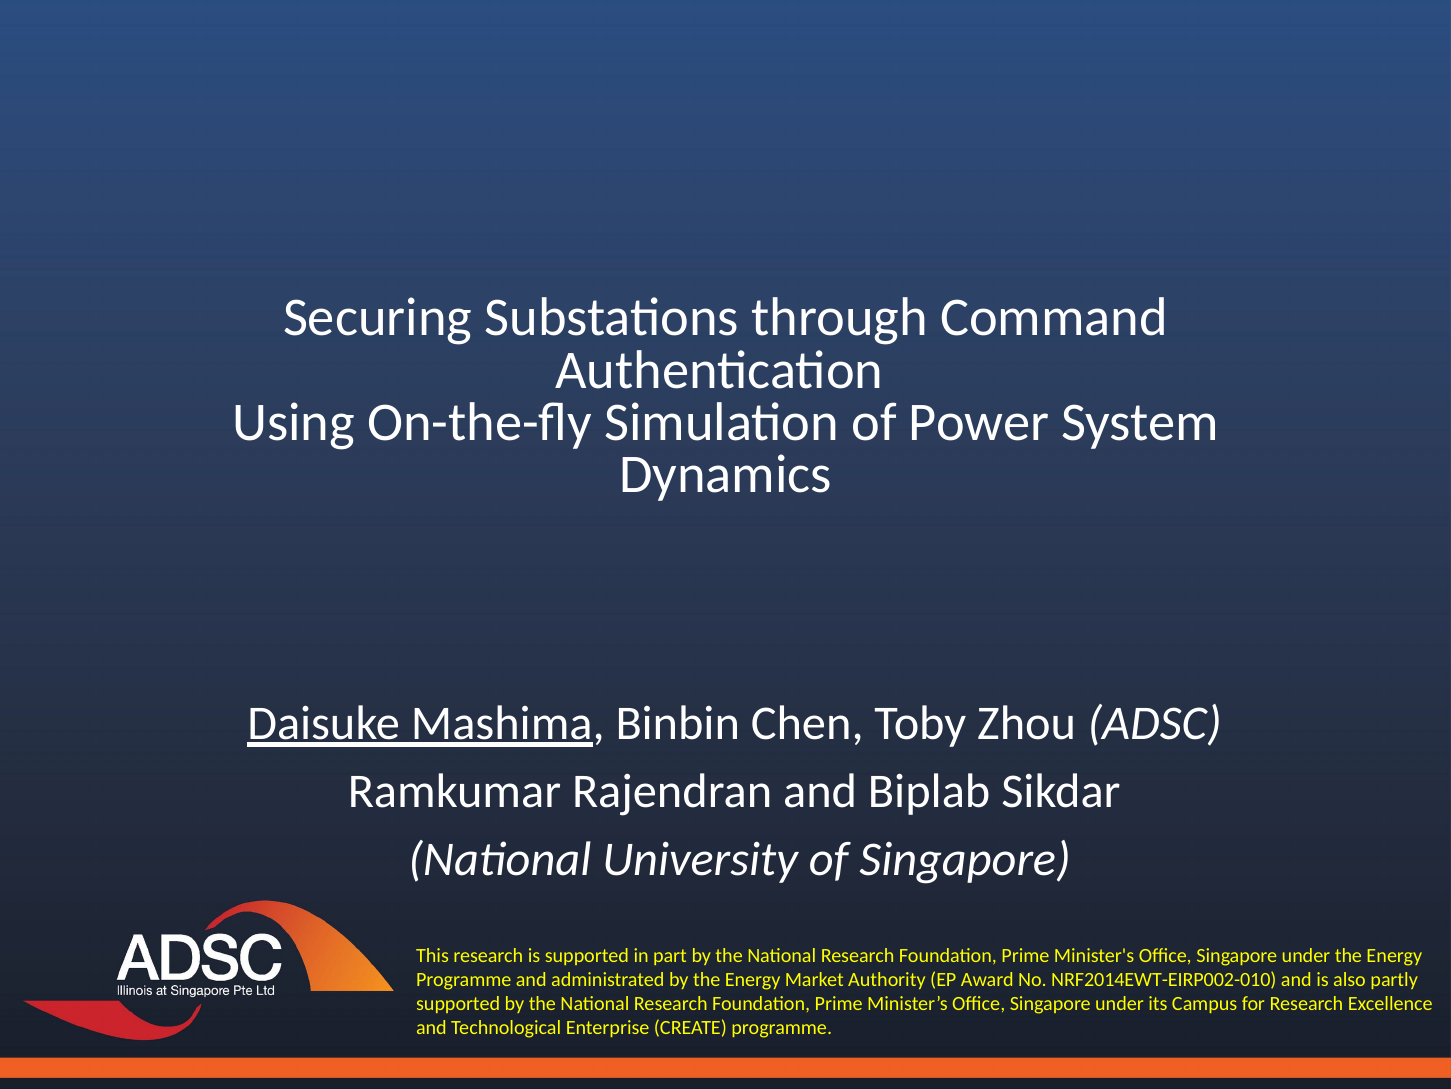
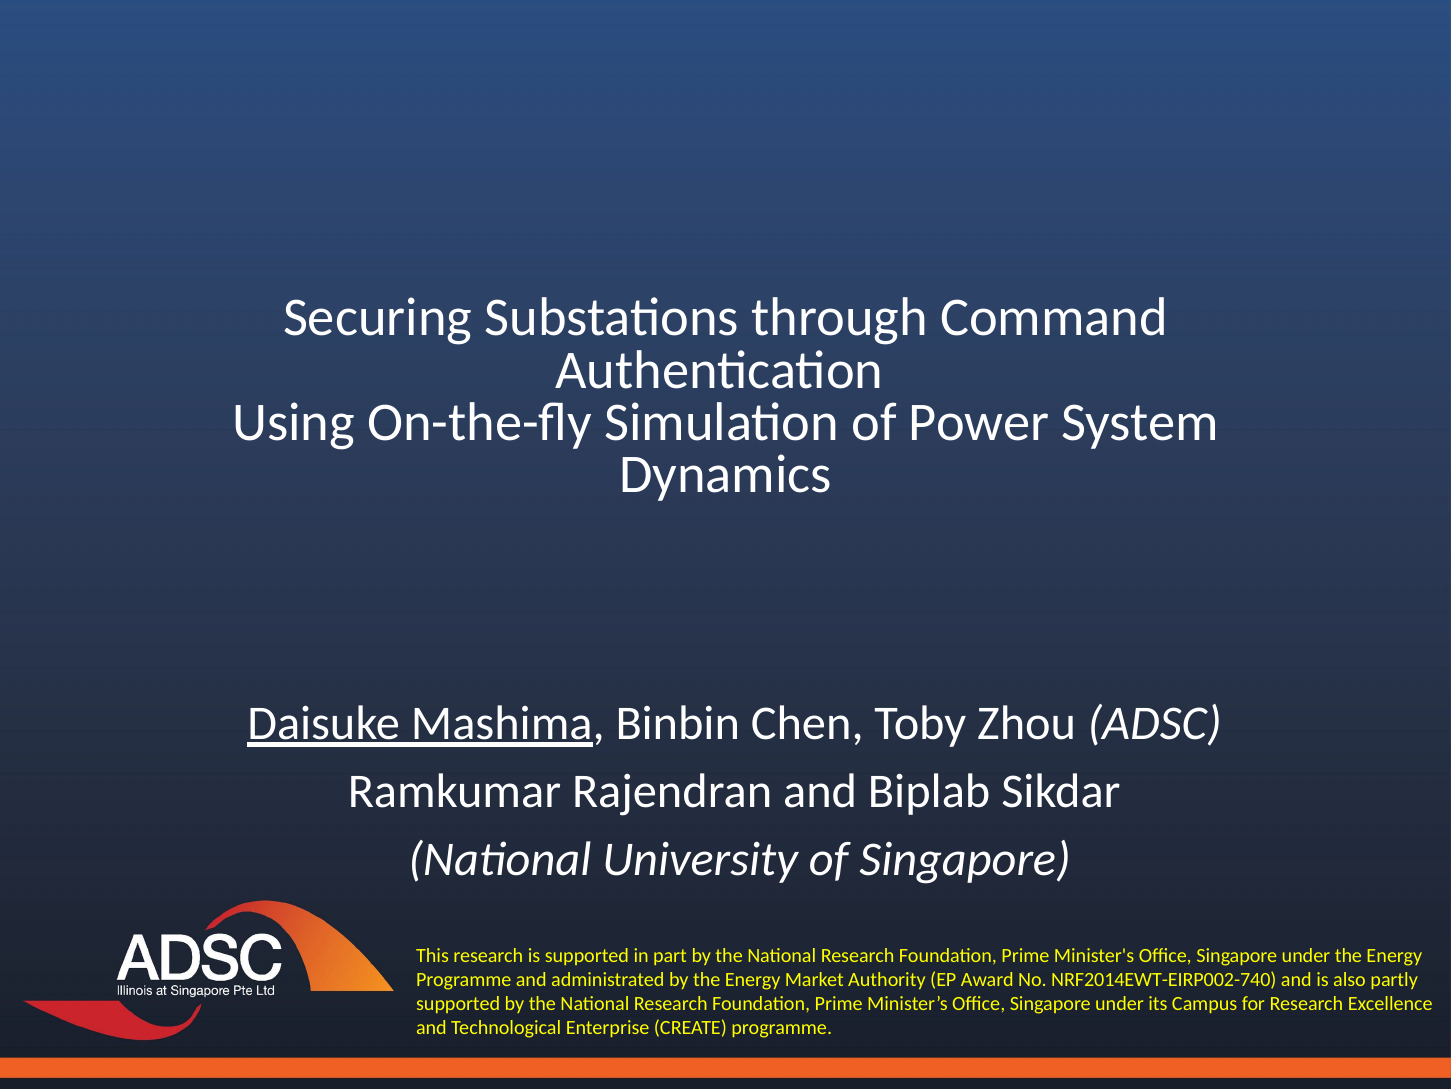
NRF2014EWT-EIRP002-010: NRF2014EWT-EIRP002-010 -> NRF2014EWT-EIRP002-740
